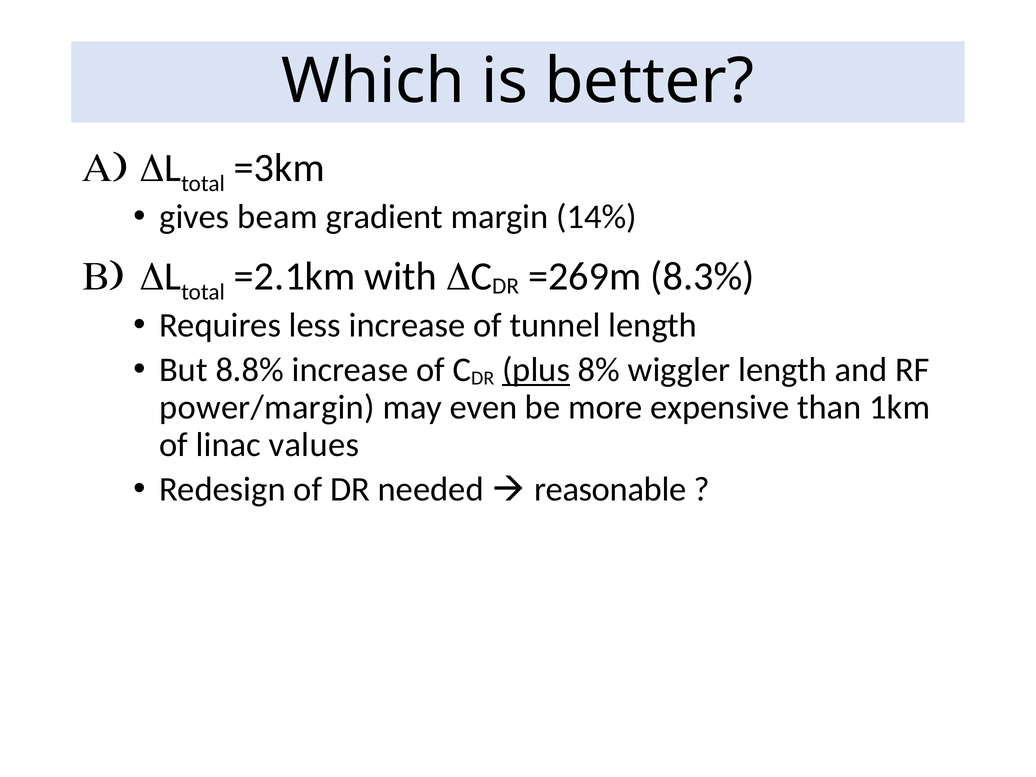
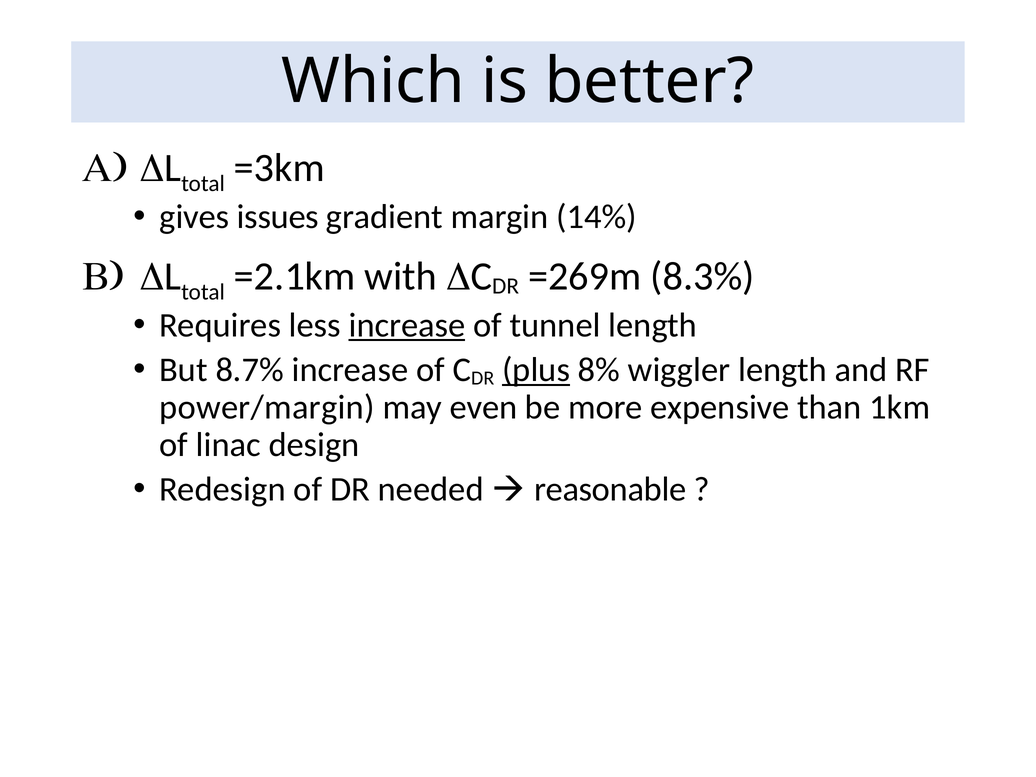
beam: beam -> issues
increase at (407, 325) underline: none -> present
8.8%: 8.8% -> 8.7%
values: values -> design
